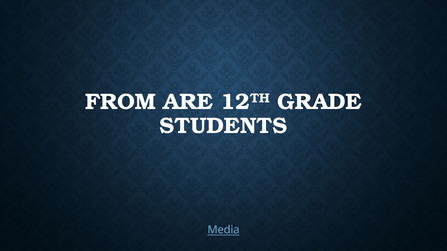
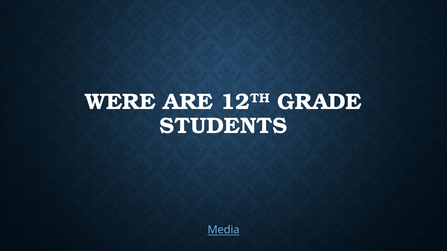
FROM: FROM -> WERE
